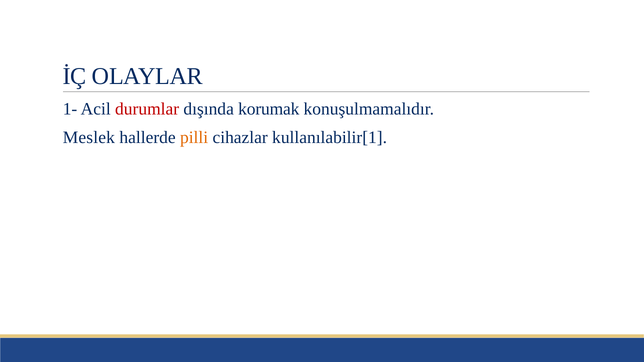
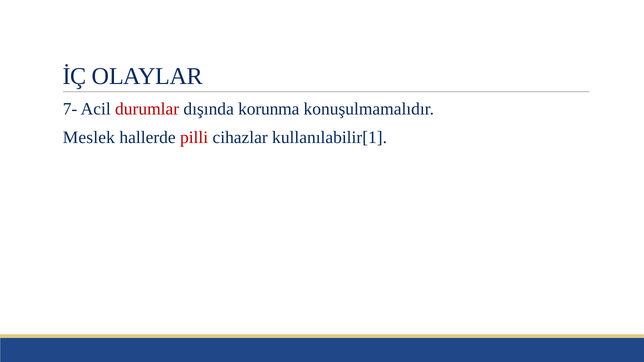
1-: 1- -> 7-
korumak: korumak -> korunma
pilli colour: orange -> red
